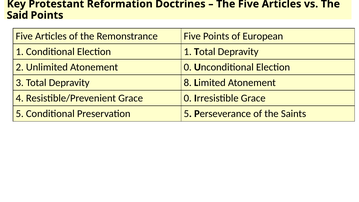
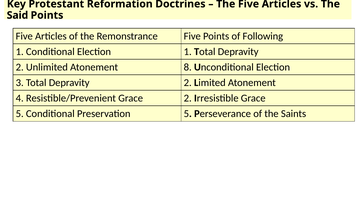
European: European -> Following
Atonement 0: 0 -> 8
3 Total Depravity 8: 8 -> 2
Grace 0: 0 -> 2
